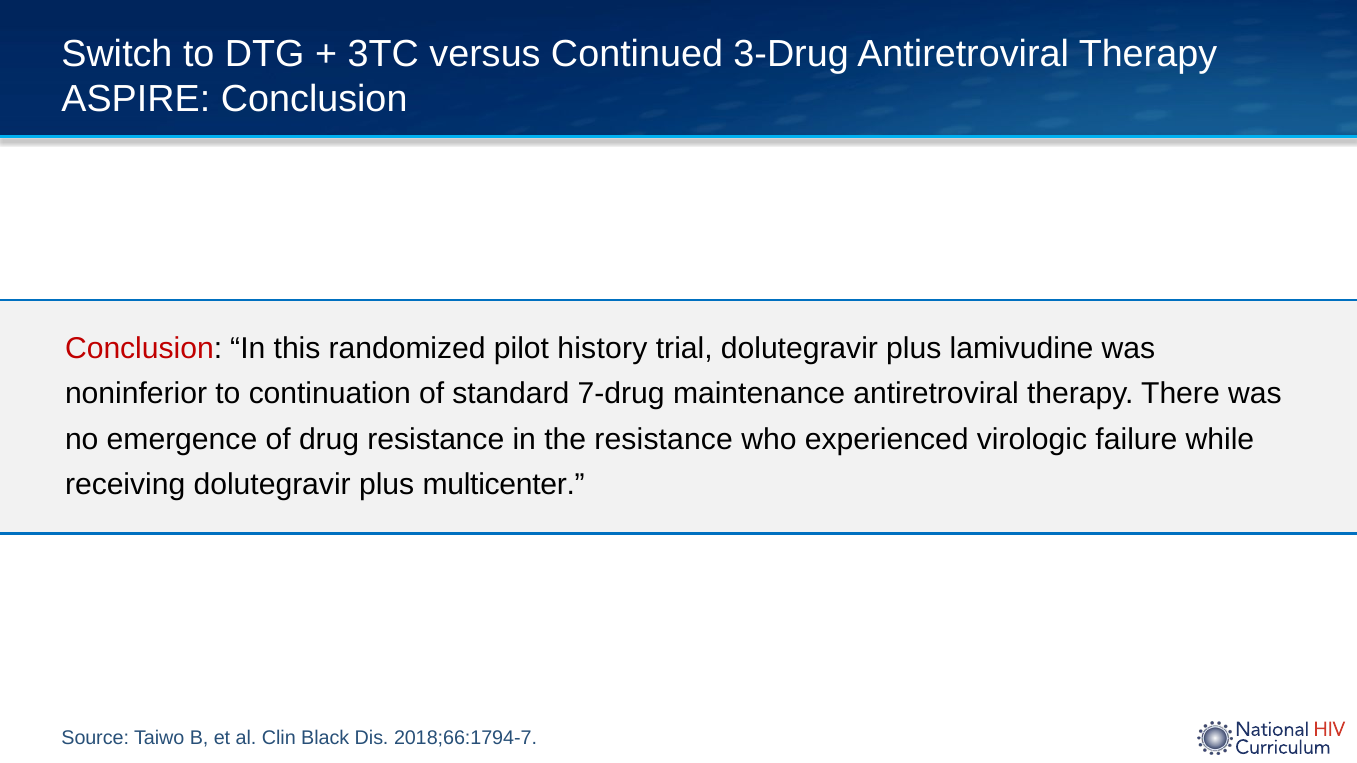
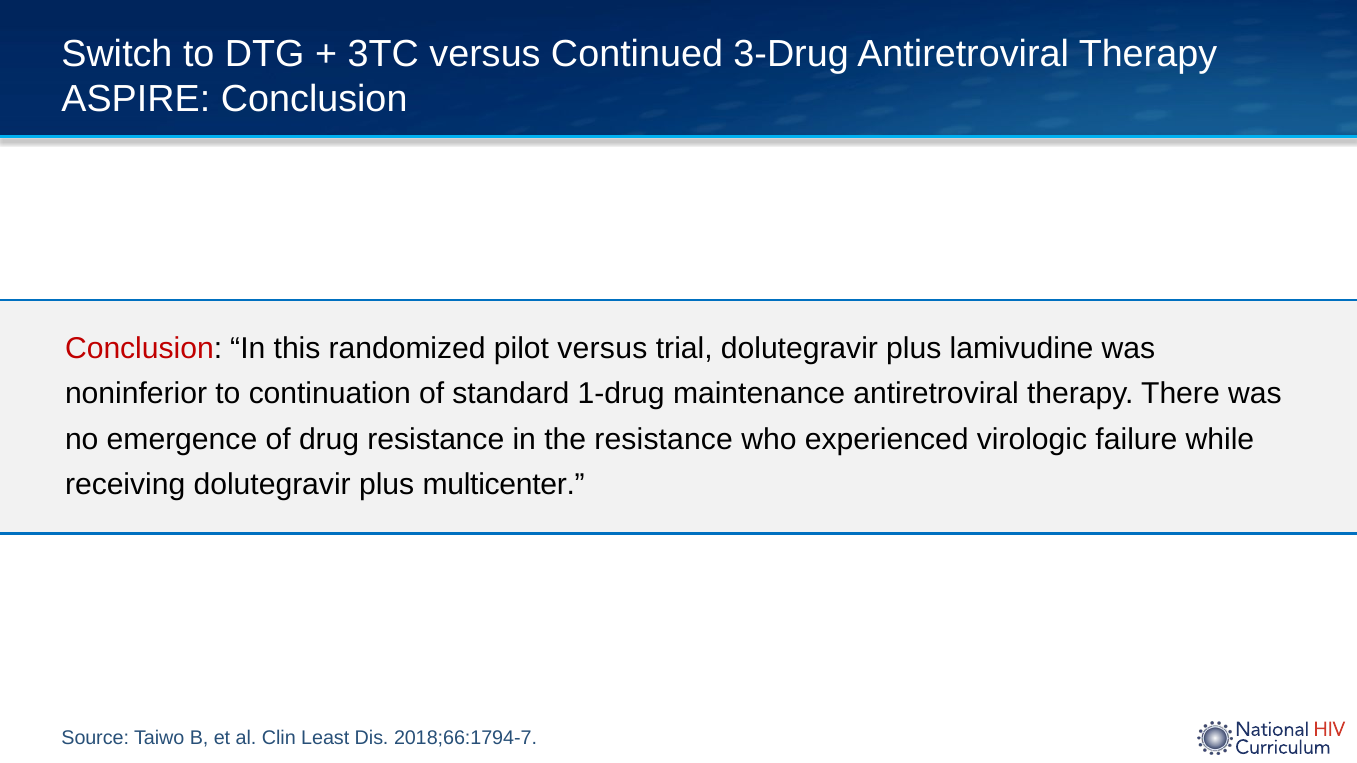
pilot history: history -> versus
7-drug: 7-drug -> 1-drug
Black: Black -> Least
